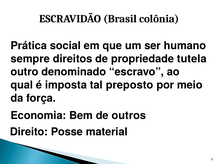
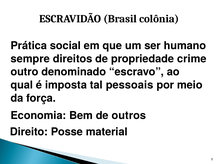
tutela: tutela -> crime
preposto: preposto -> pessoais
